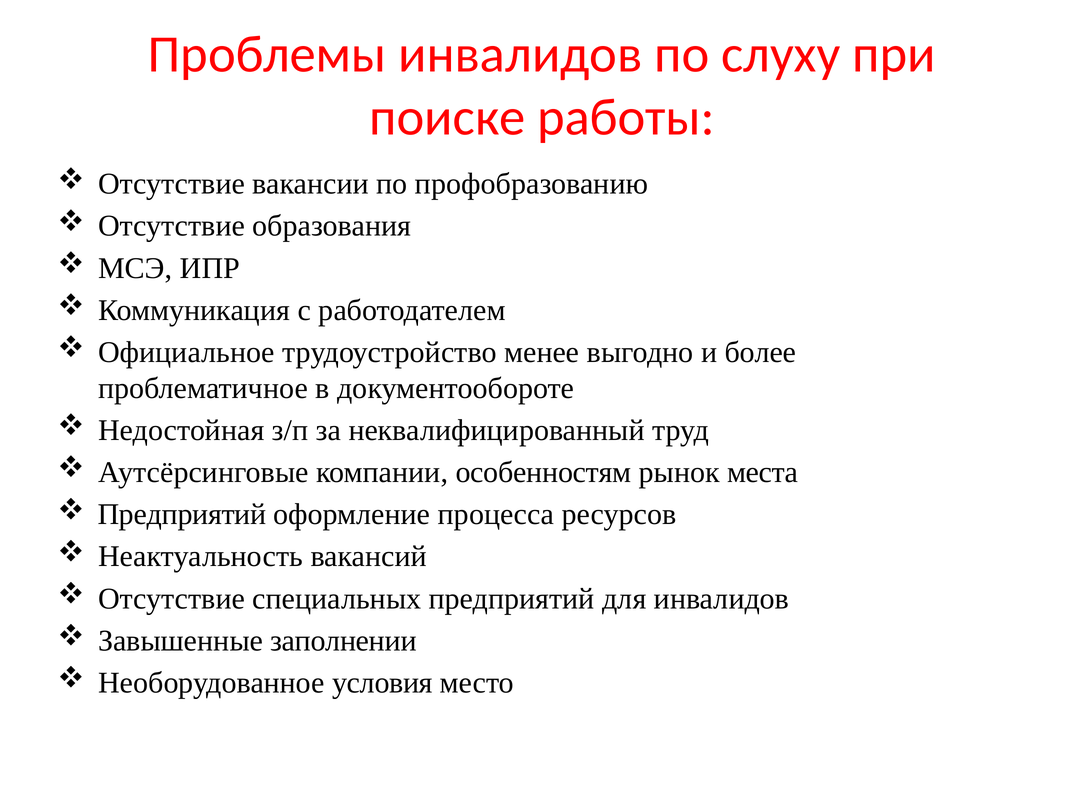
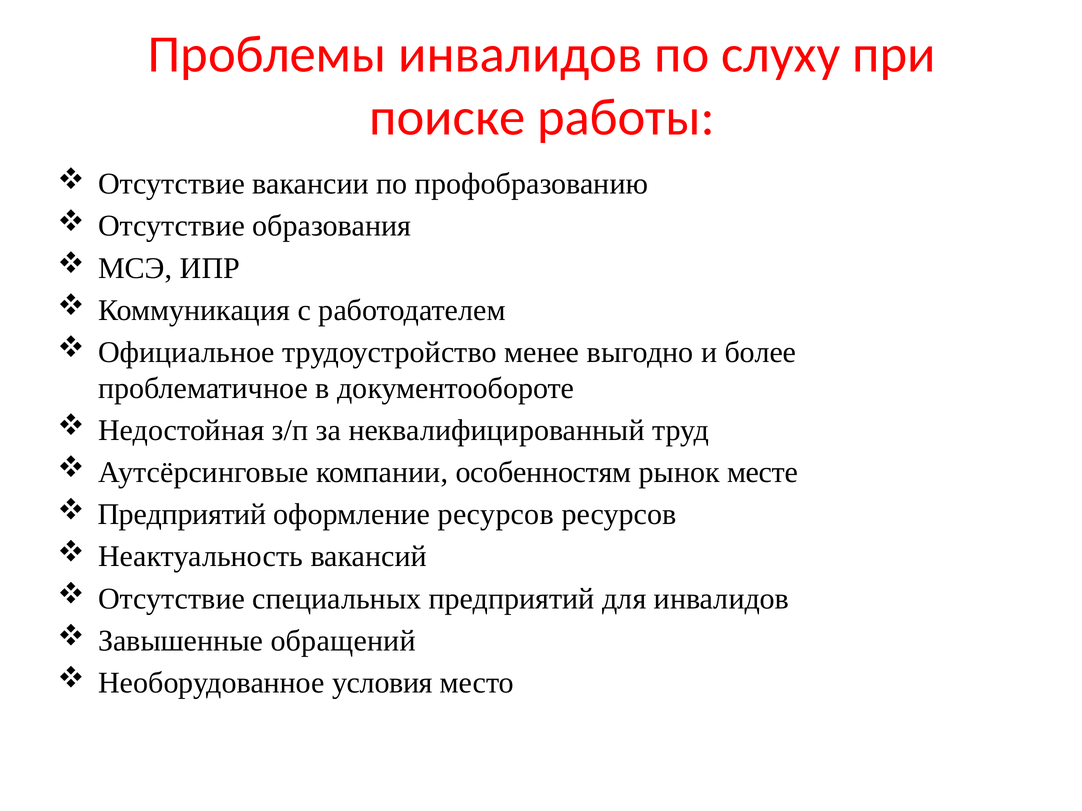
места: места -> месте
оформление процесса: процесса -> ресурсов
заполнении: заполнении -> обращений
